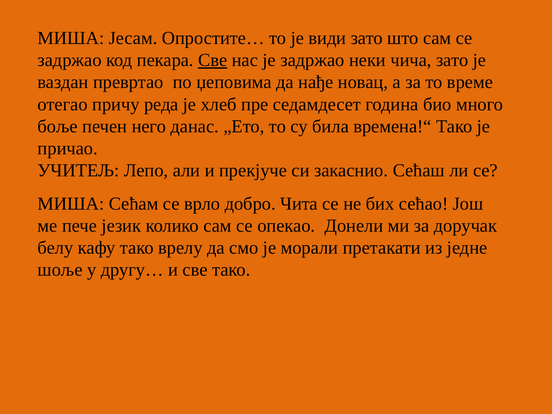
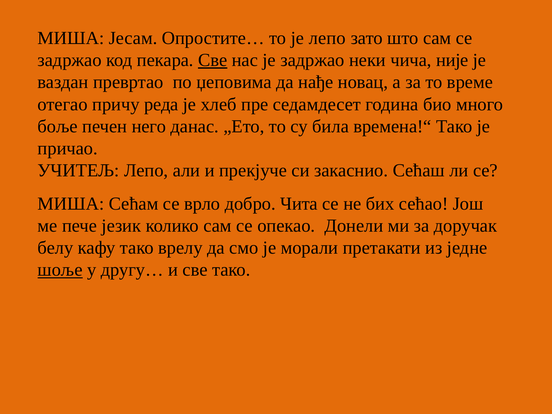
је види: види -> лепо
чича зато: зато -> није
шоље underline: none -> present
